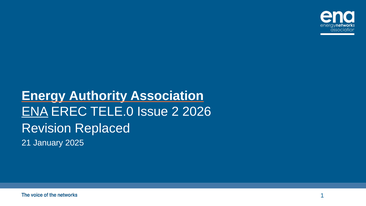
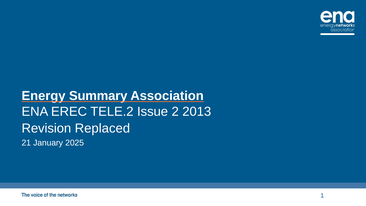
Authority: Authority -> Summary
ENA underline: present -> none
TELE.0: TELE.0 -> TELE.2
2026: 2026 -> 2013
